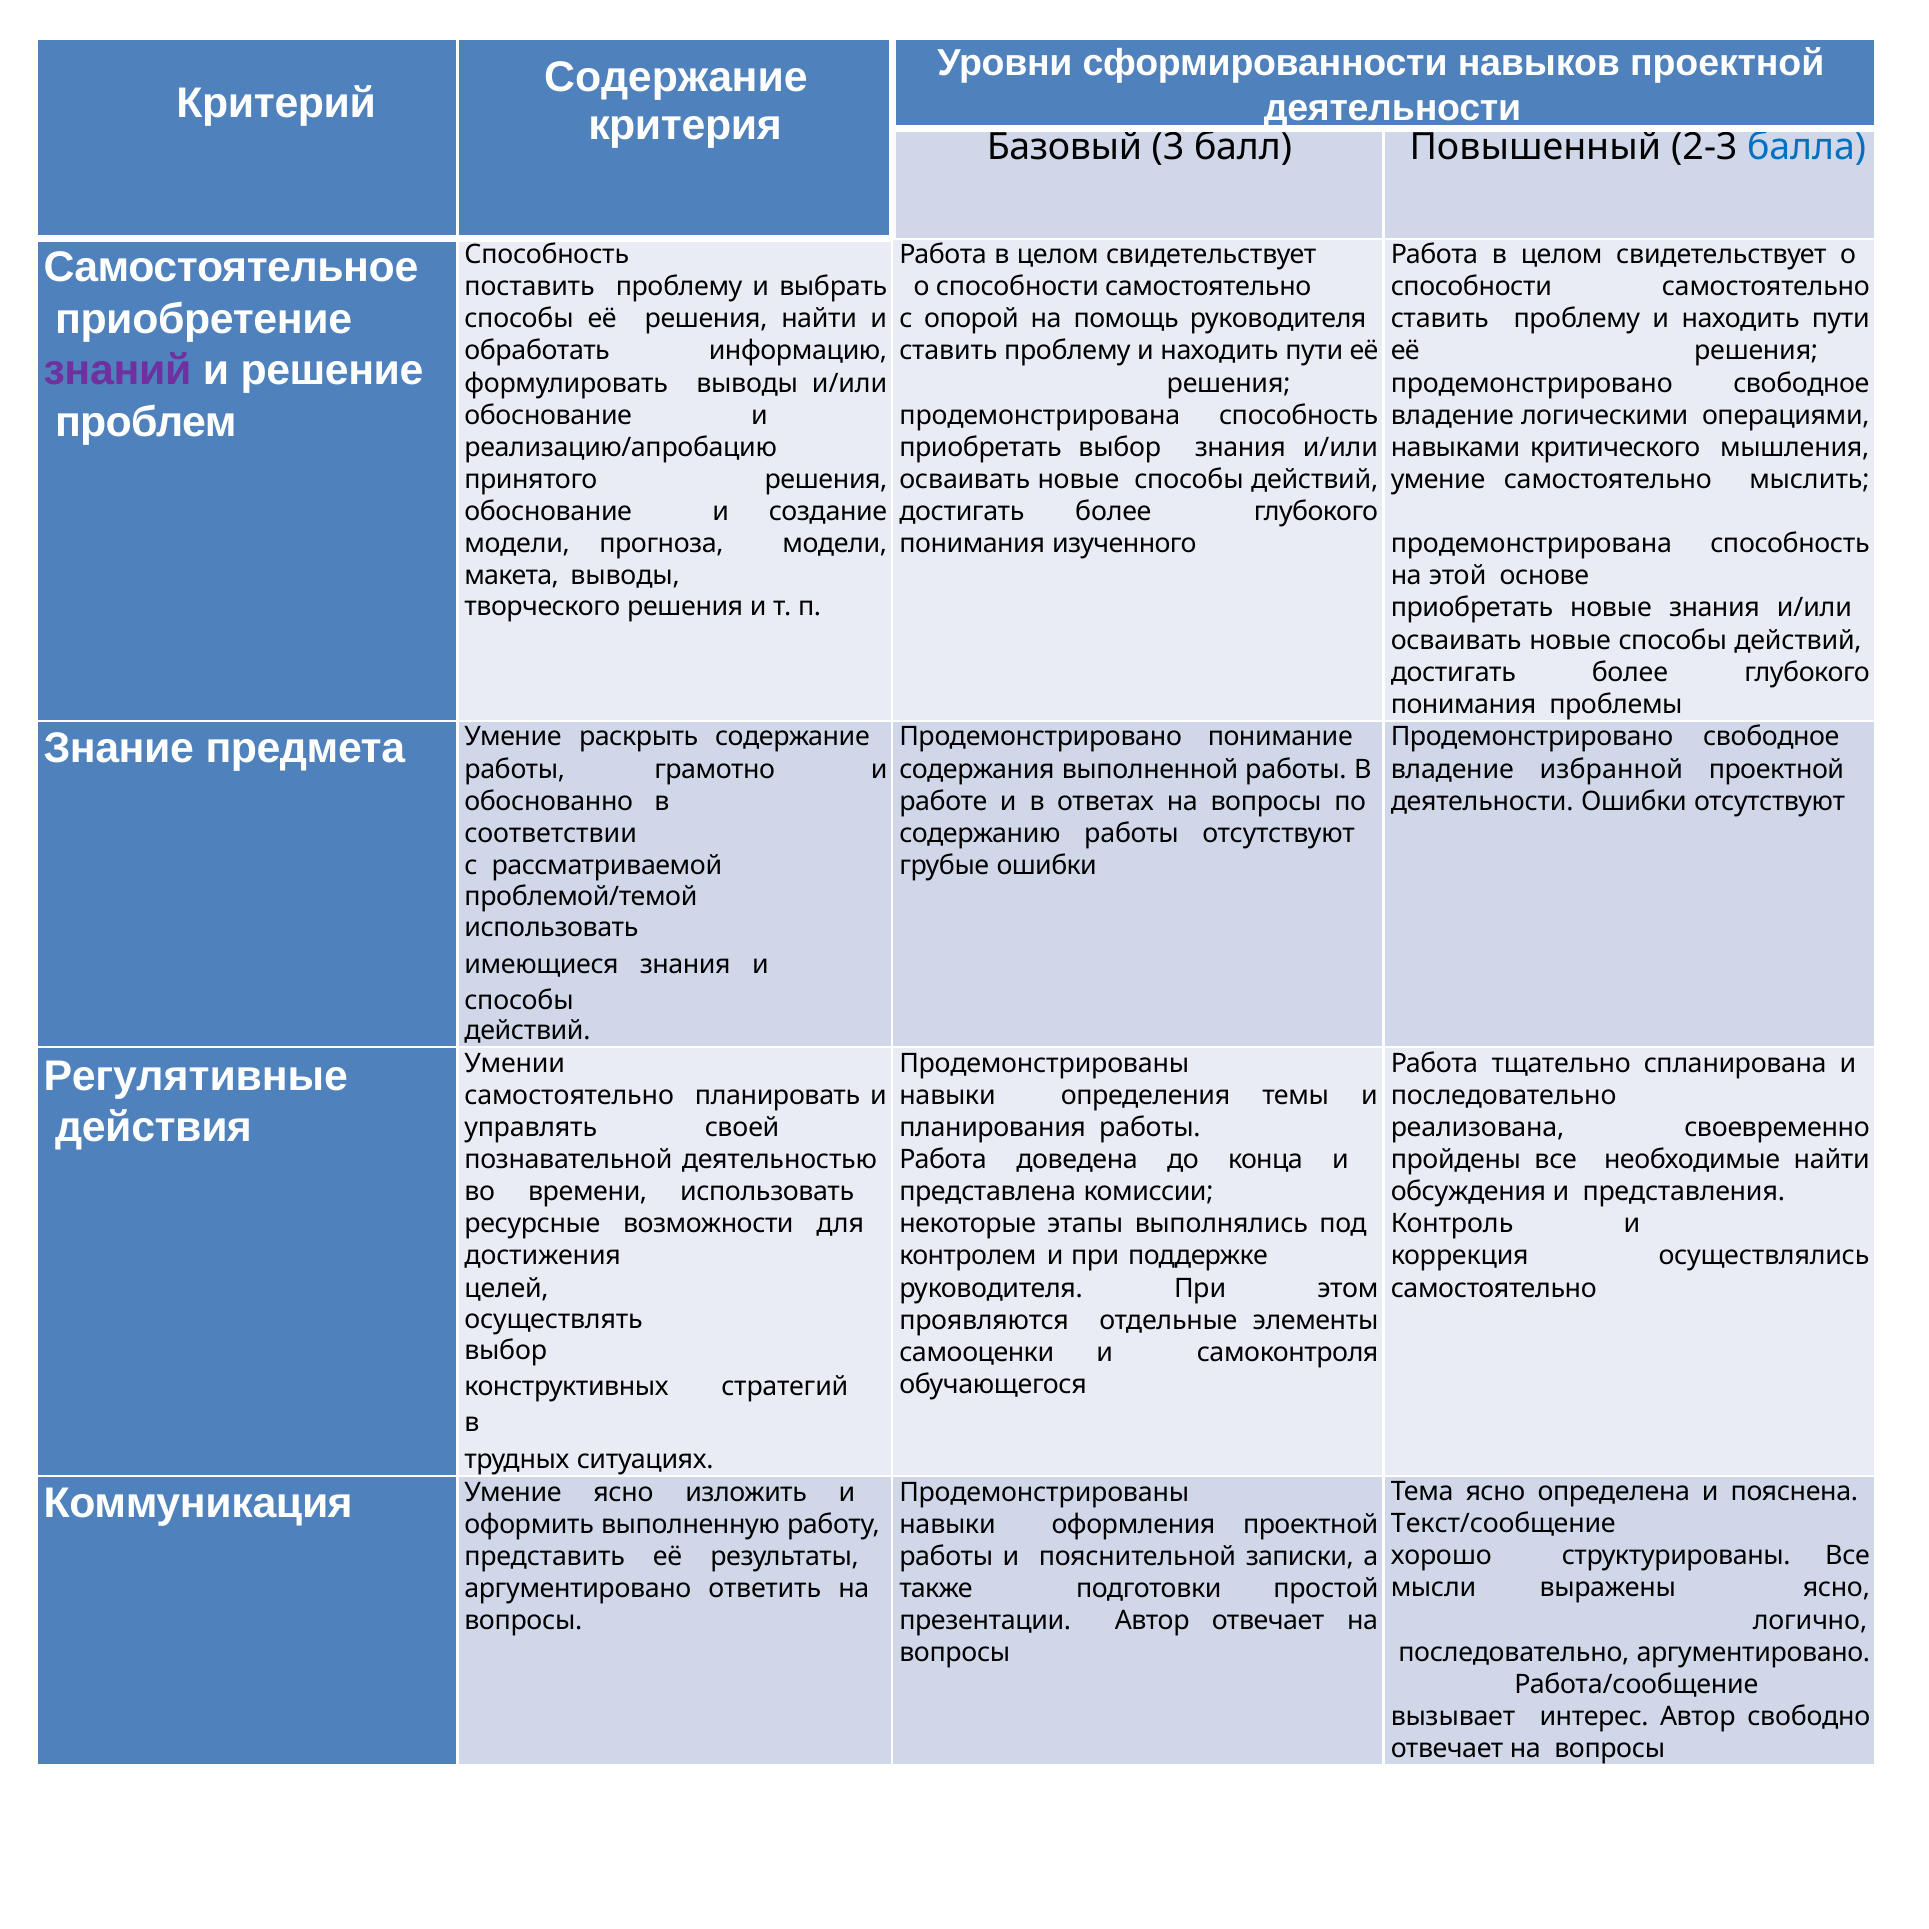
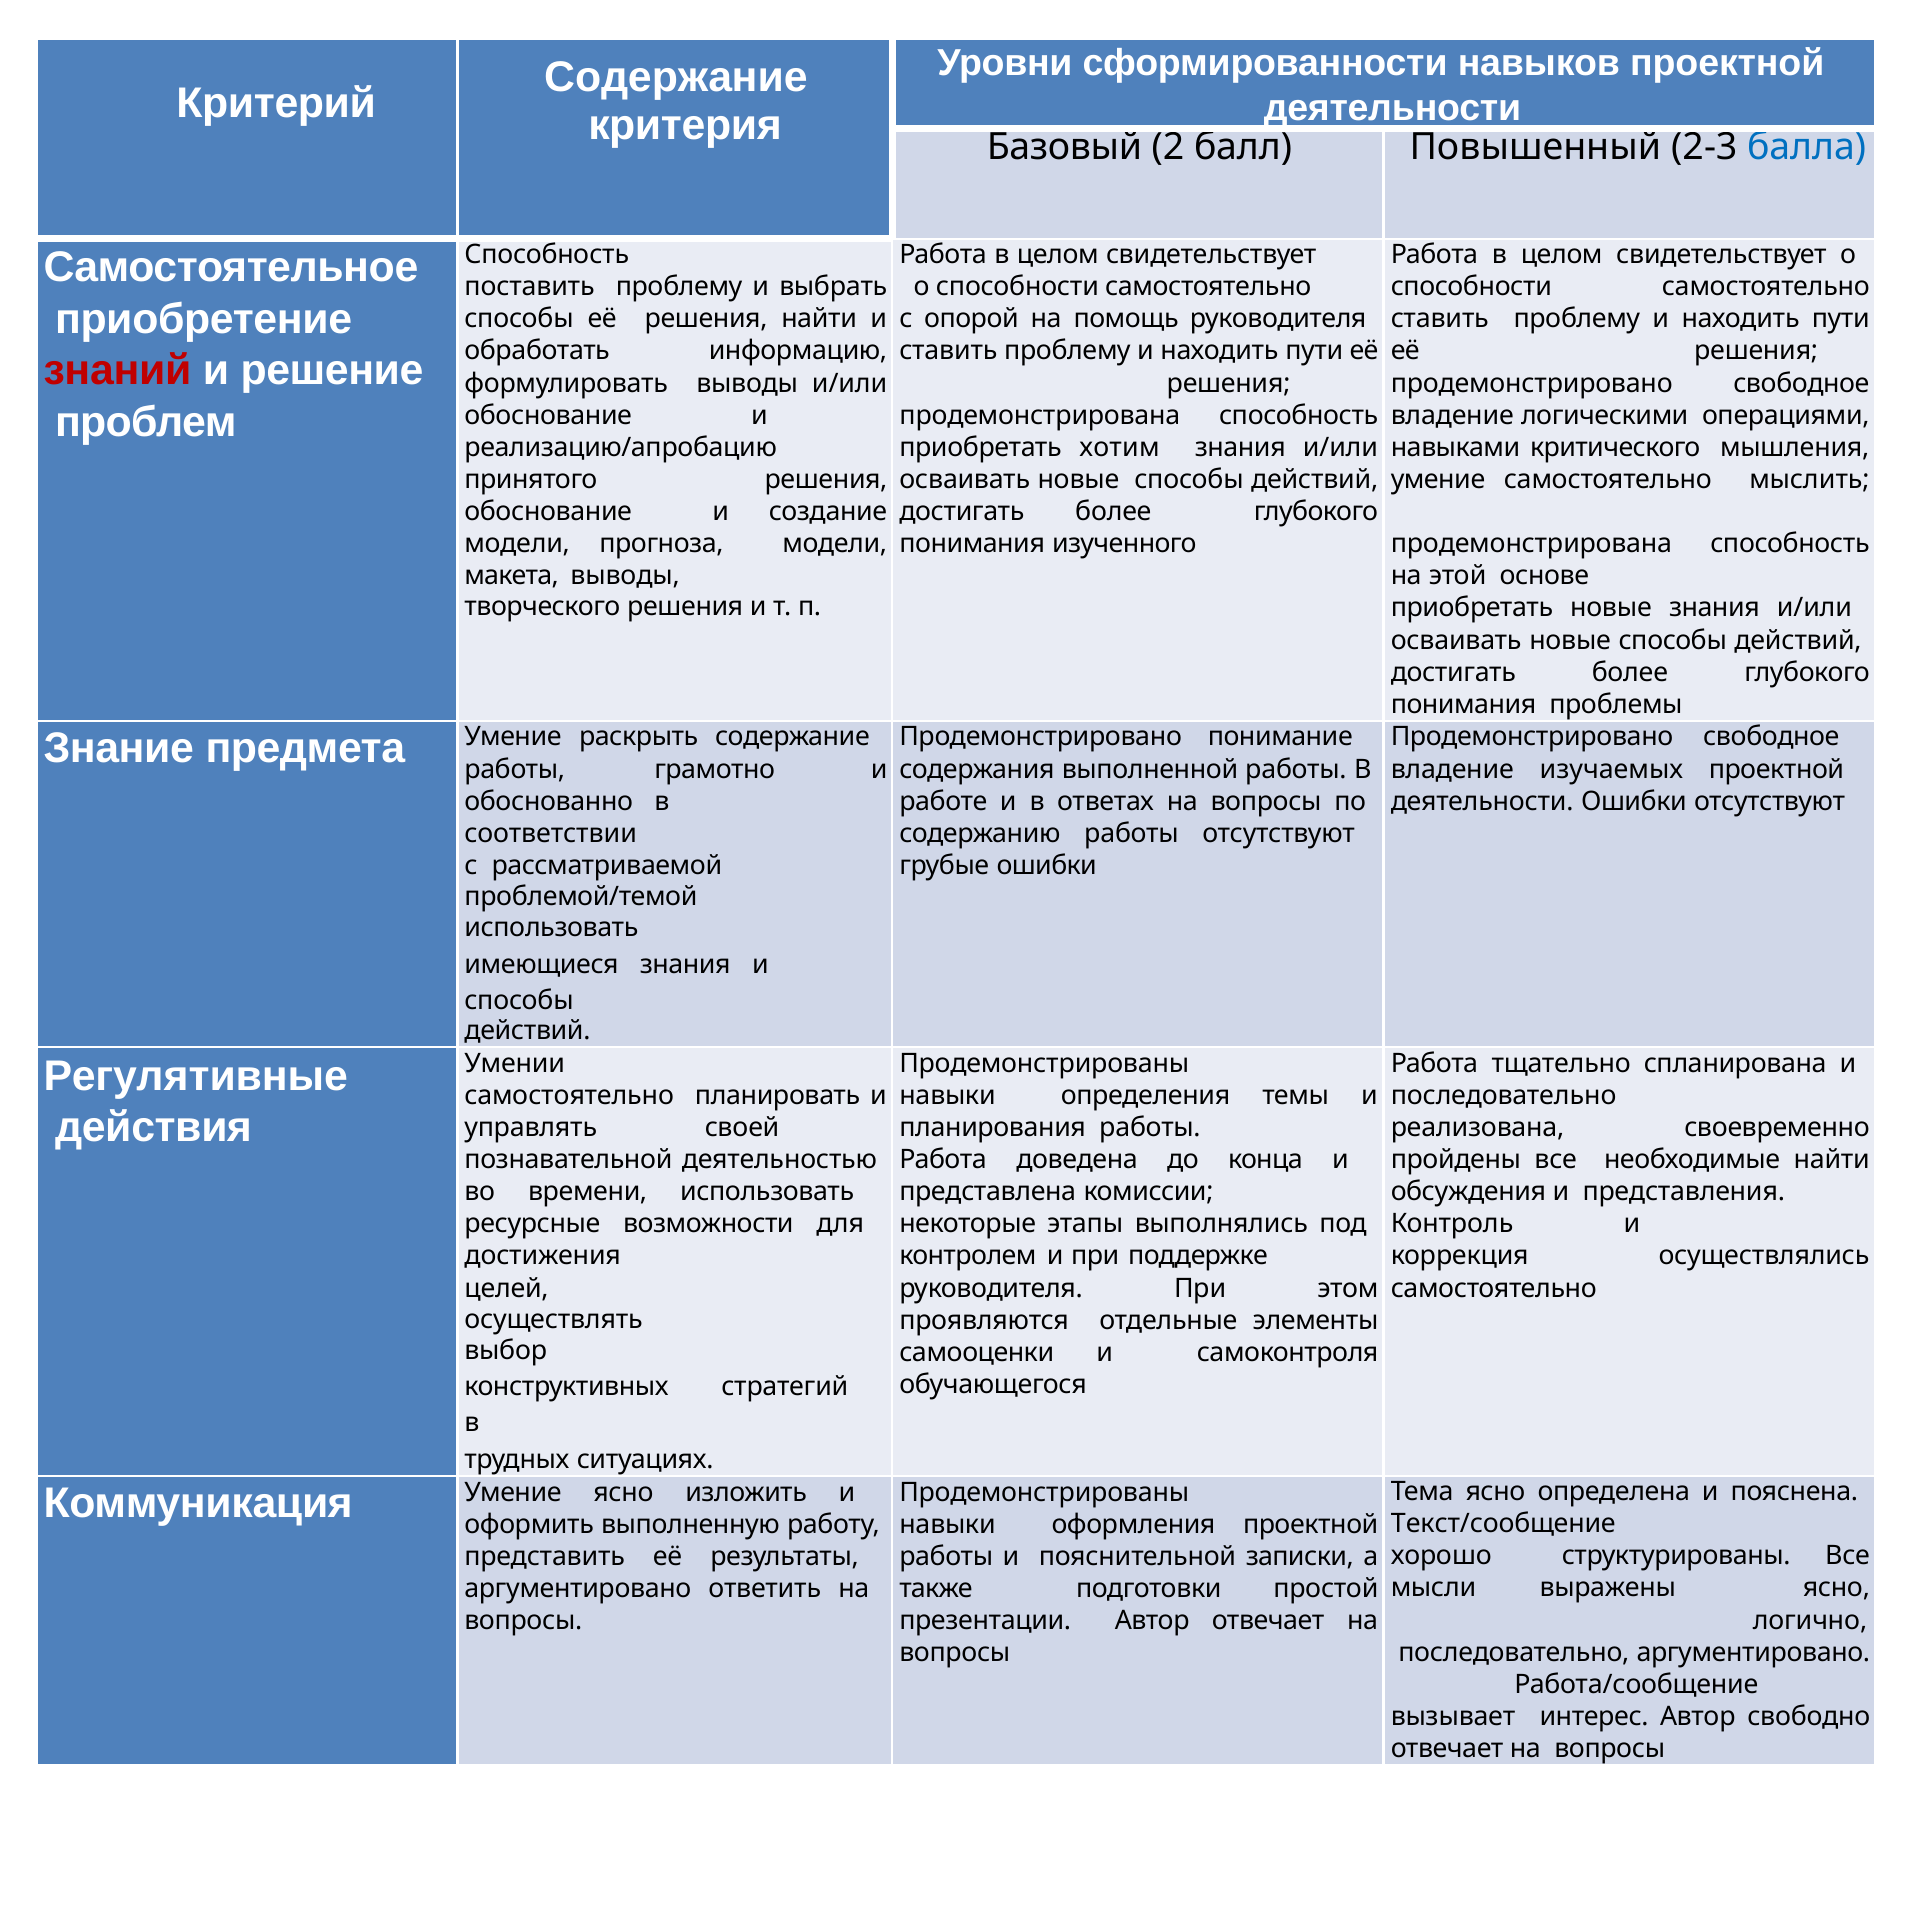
3: 3 -> 2
знаний colour: purple -> red
приобретать выбор: выбор -> хотим
избранной: избранной -> изучаемых
